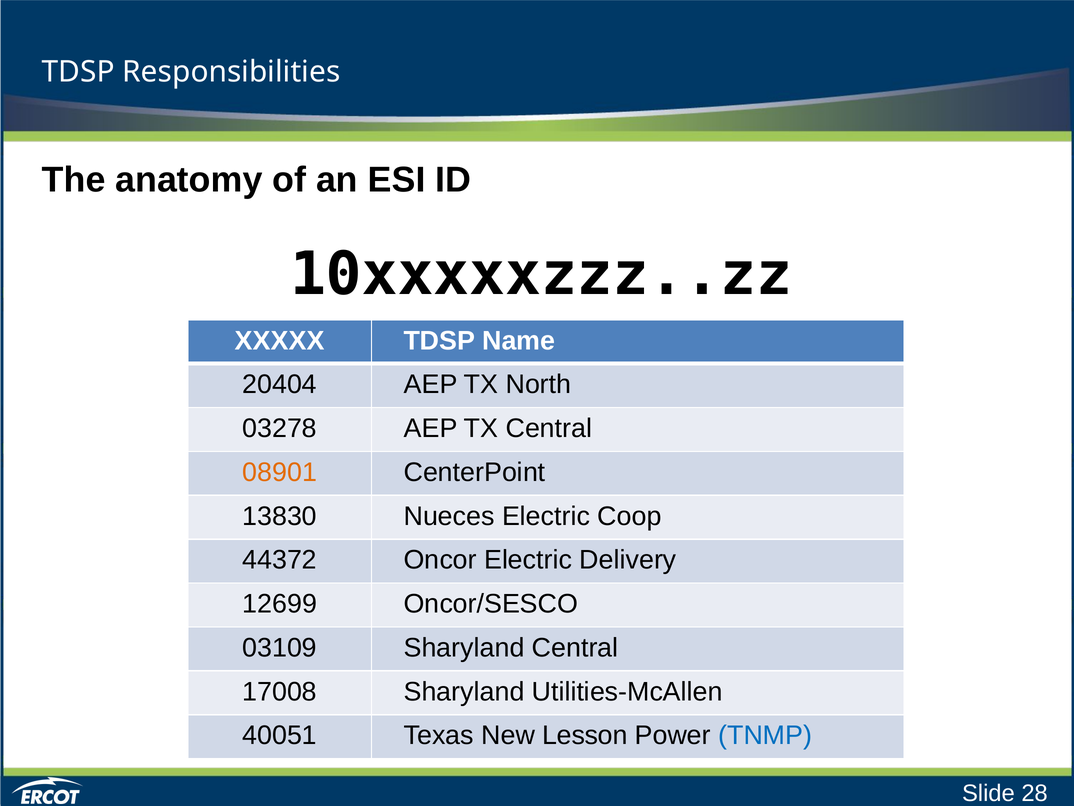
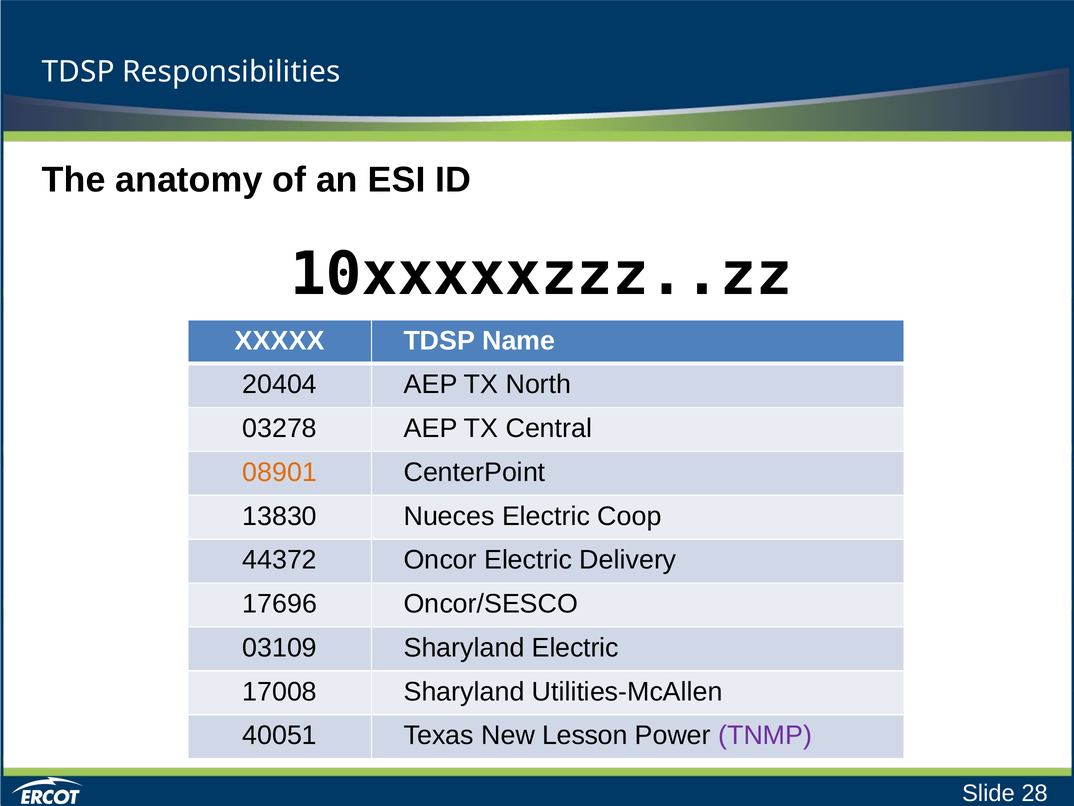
12699: 12699 -> 17696
Sharyland Central: Central -> Electric
TNMP colour: blue -> purple
